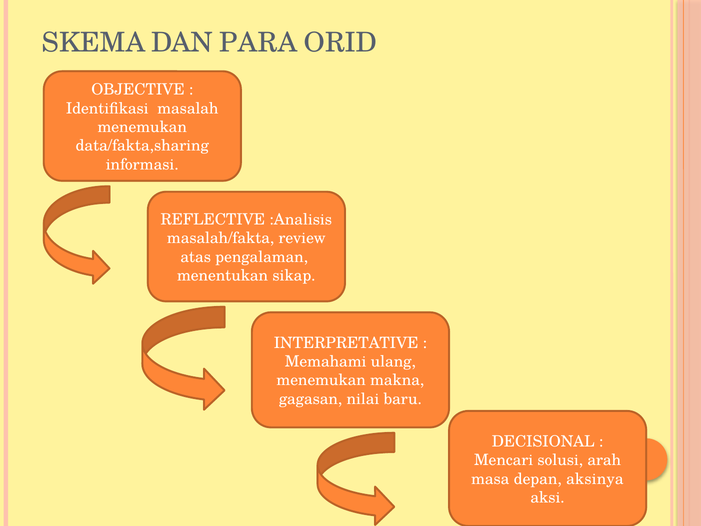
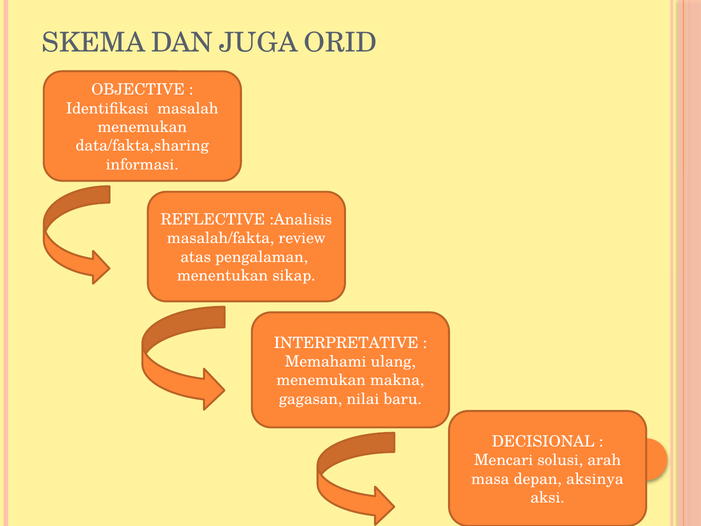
PARA: PARA -> JUGA
